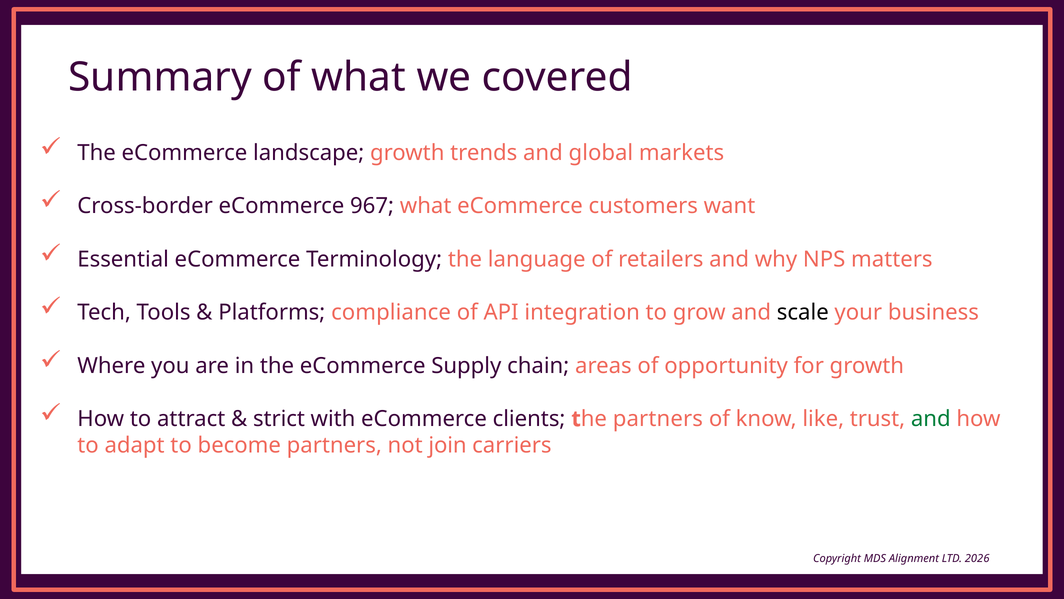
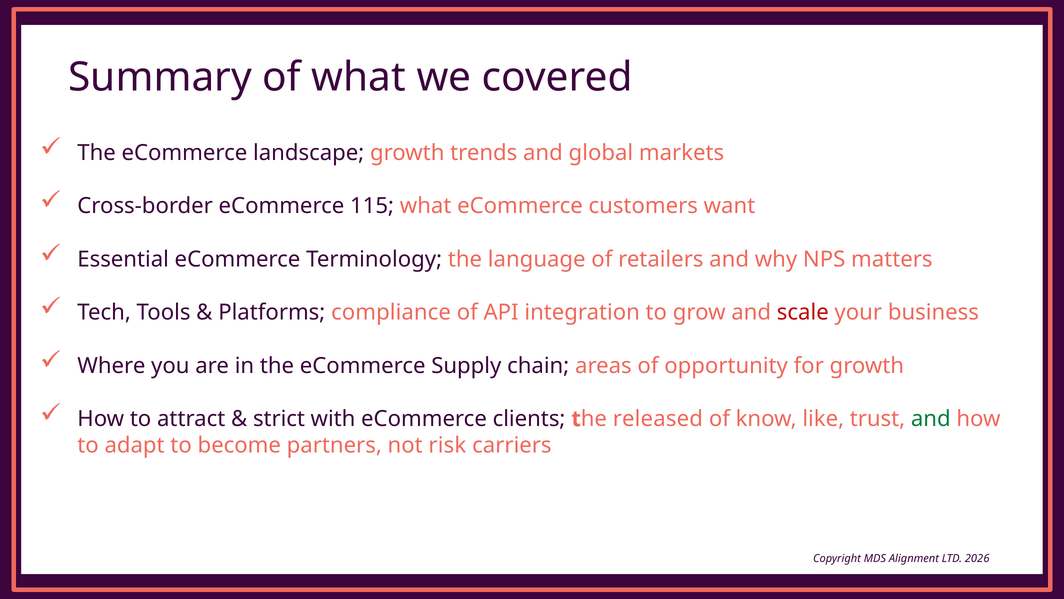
967: 967 -> 115
scale colour: black -> red
partners at (658, 419): partners -> released
join: join -> risk
